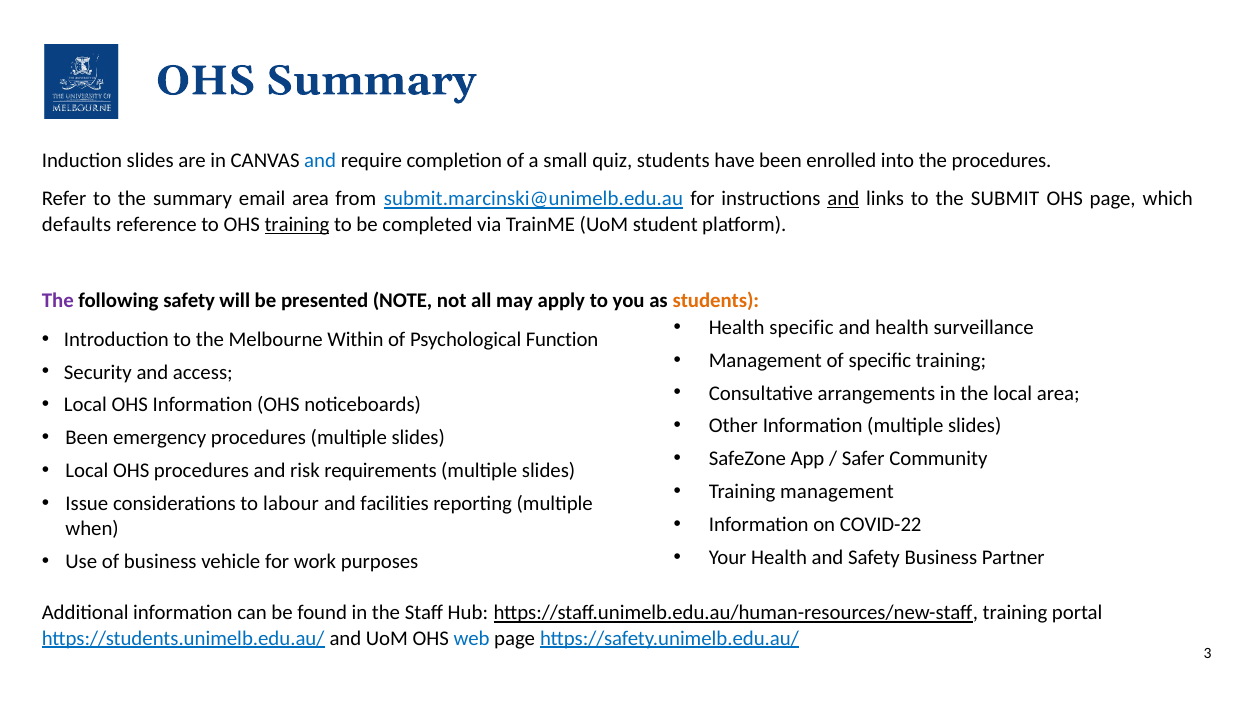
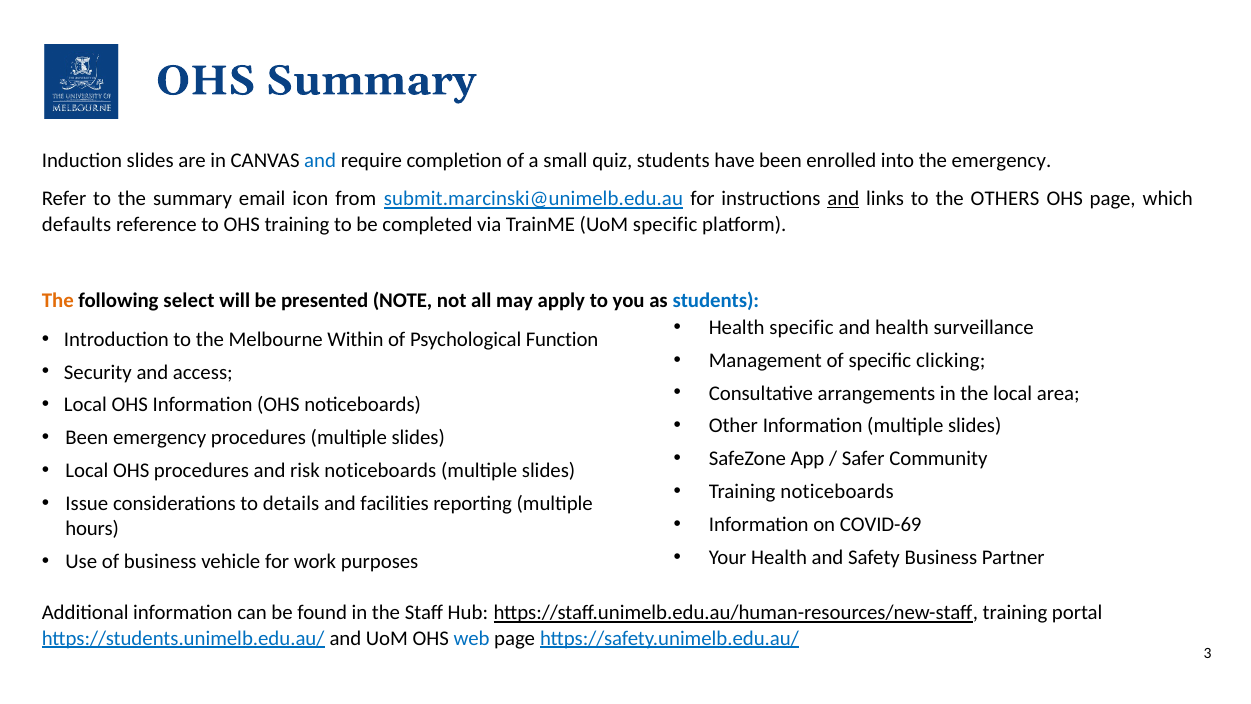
the procedures: procedures -> emergency
email area: area -> icon
SUBMIT: SUBMIT -> OTHERS
training at (297, 224) underline: present -> none
UoM student: student -> specific
The at (58, 300) colour: purple -> orange
following safety: safety -> select
students at (716, 300) colour: orange -> blue
specific training: training -> clicking
risk requirements: requirements -> noticeboards
Training management: management -> noticeboards
labour: labour -> details
COVID-22: COVID-22 -> COVID-69
when: when -> hours
